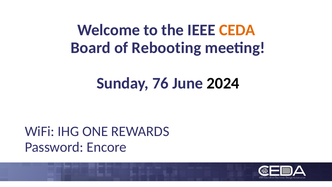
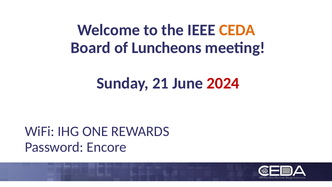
Rebooting: Rebooting -> Luncheons
76: 76 -> 21
2024 colour: black -> red
